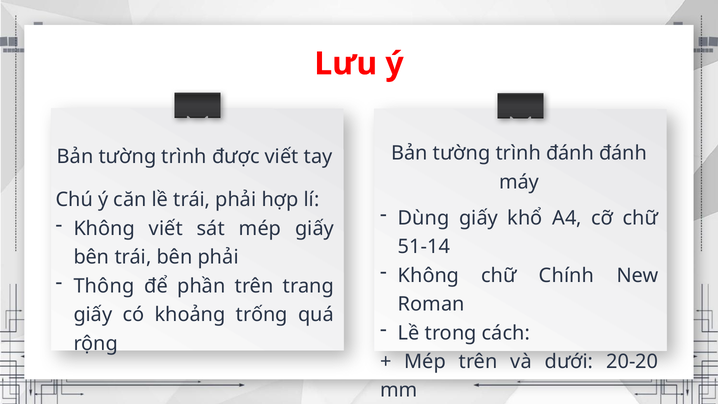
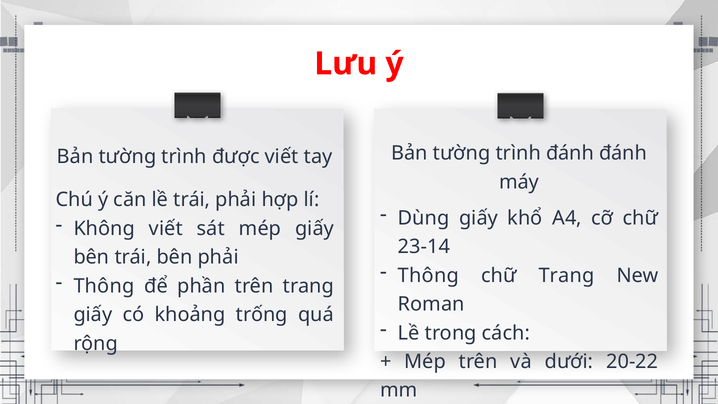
51-14: 51-14 -> 23-14
Không at (429, 275): Không -> Thông
chữ Chính: Chính -> Trang
20-20: 20-20 -> 20-22
